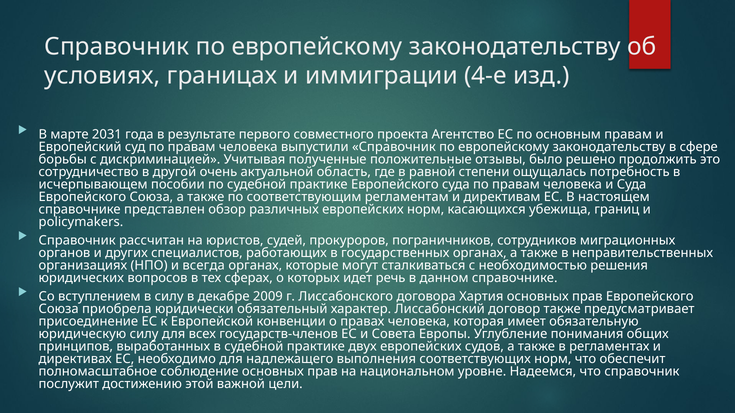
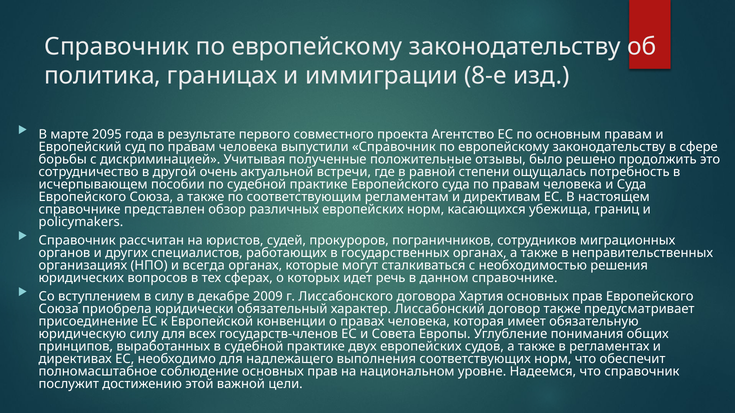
условиях: условиях -> политика
4-е: 4-е -> 8-е
2031: 2031 -> 2095
область: область -> встречи
